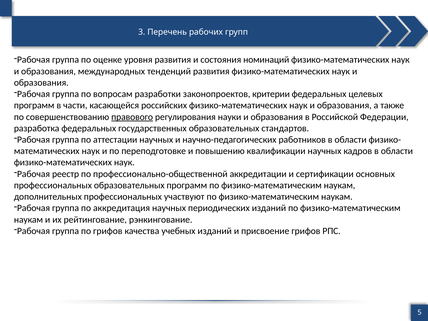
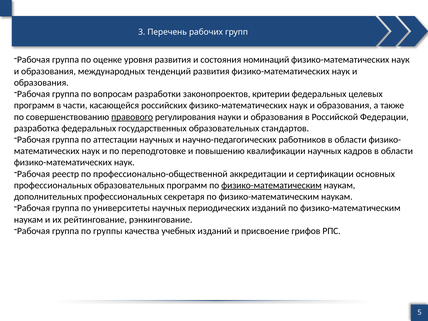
физико-математическим at (272, 185) underline: none -> present
участвуют: участвуют -> секретаря
аккредитация: аккредитация -> университеты
по грифов: грифов -> группы
